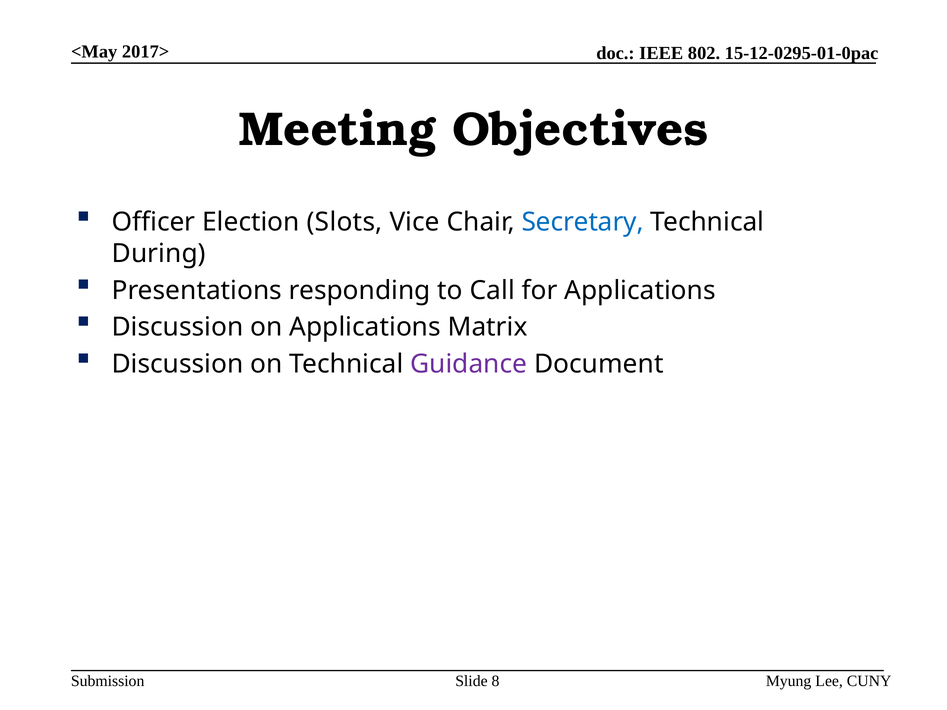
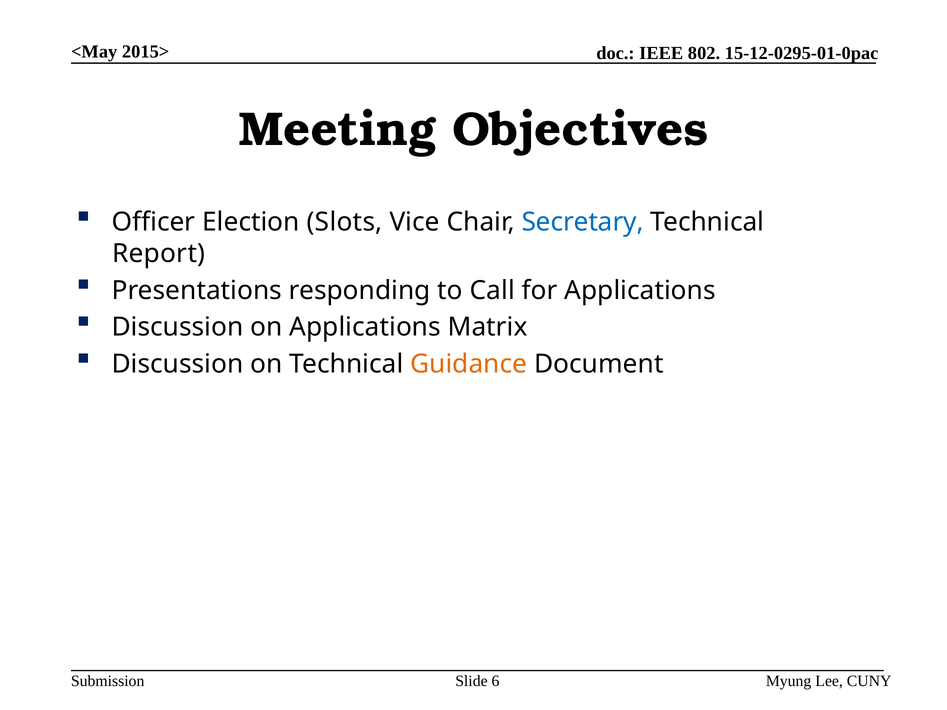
2017>: 2017> -> 2015>
During: During -> Report
Guidance colour: purple -> orange
8: 8 -> 6
